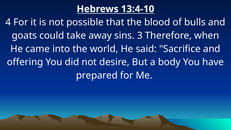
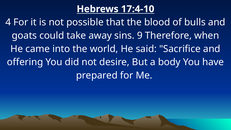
13:4-10: 13:4-10 -> 17:4-10
3: 3 -> 9
